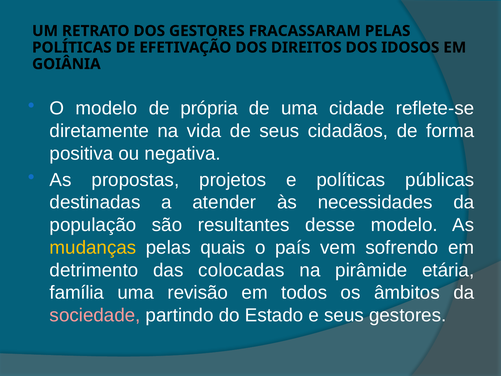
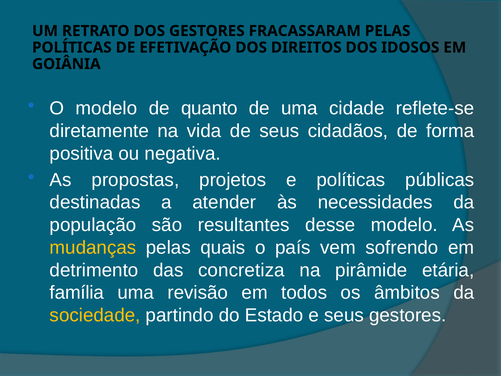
própria: própria -> quanto
colocadas: colocadas -> concretiza
sociedade colour: pink -> yellow
